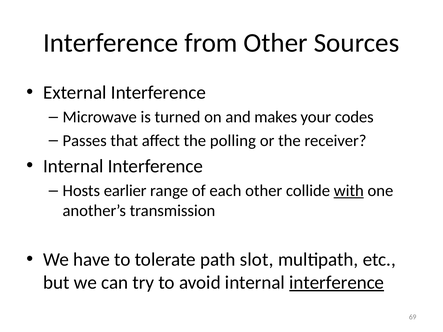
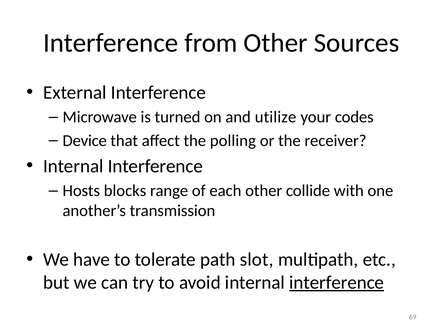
makes: makes -> utilize
Passes: Passes -> Device
earlier: earlier -> blocks
with underline: present -> none
